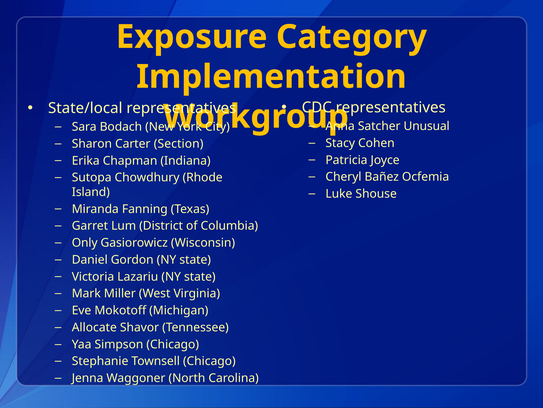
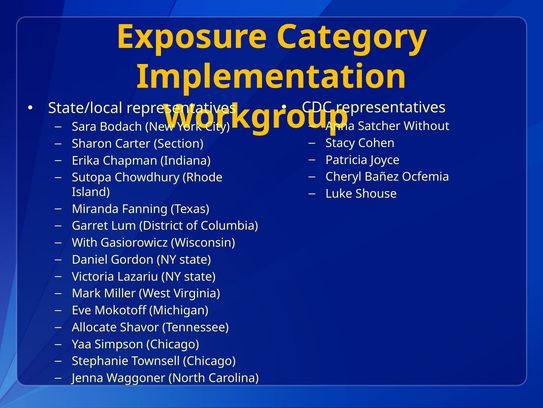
Unusual: Unusual -> Without
Only: Only -> With
